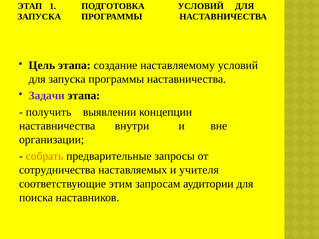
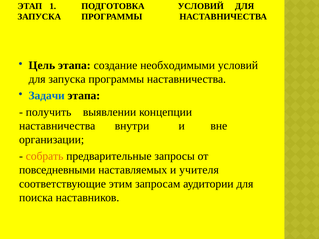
наставляемому: наставляемому -> необходимыми
Задачи colour: purple -> blue
сотрудничества: сотрудничества -> повседневными
